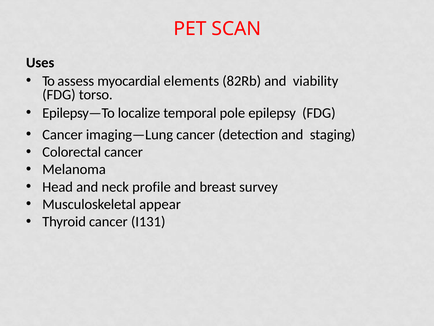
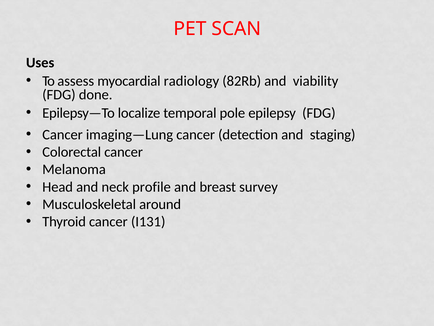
elements: elements -> radiology
torso: torso -> done
appear: appear -> around
